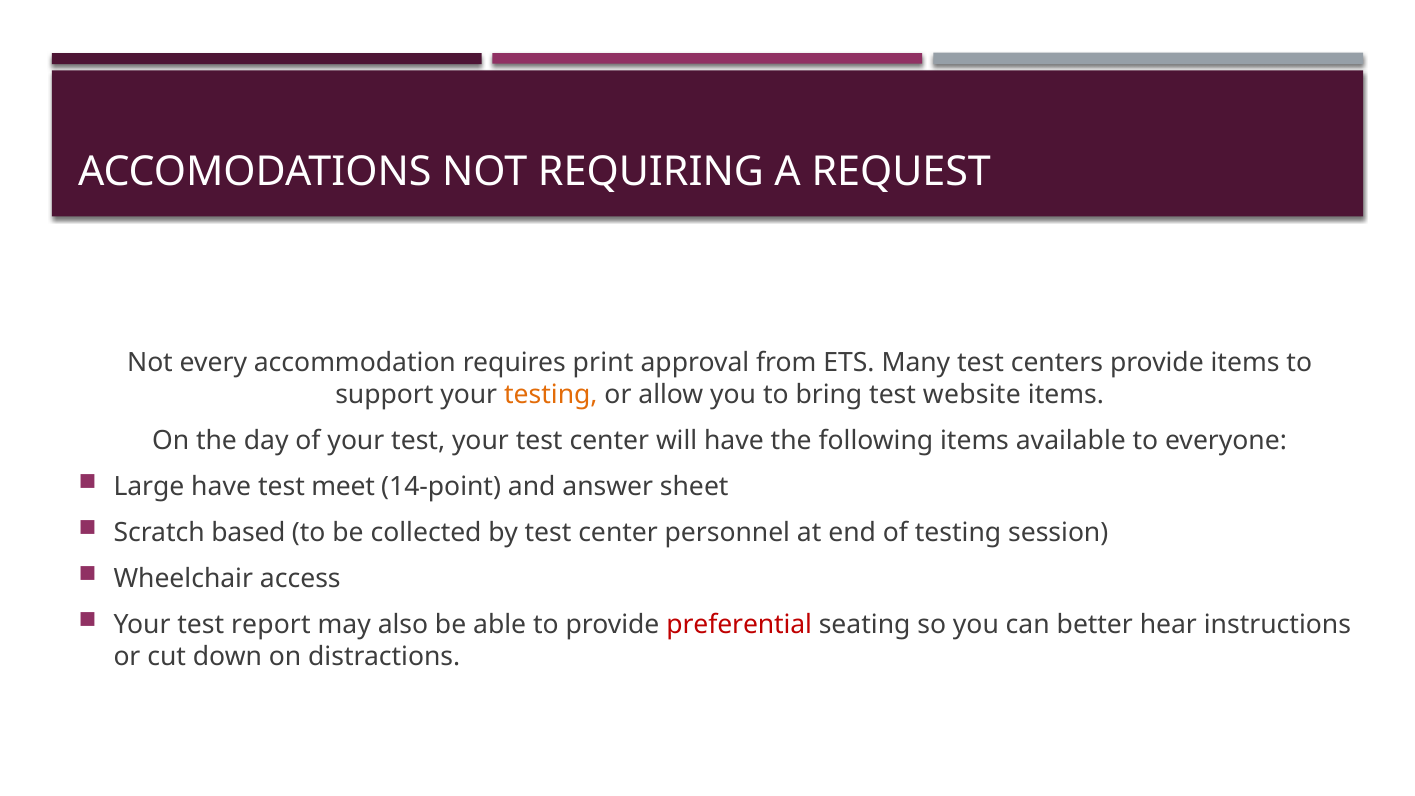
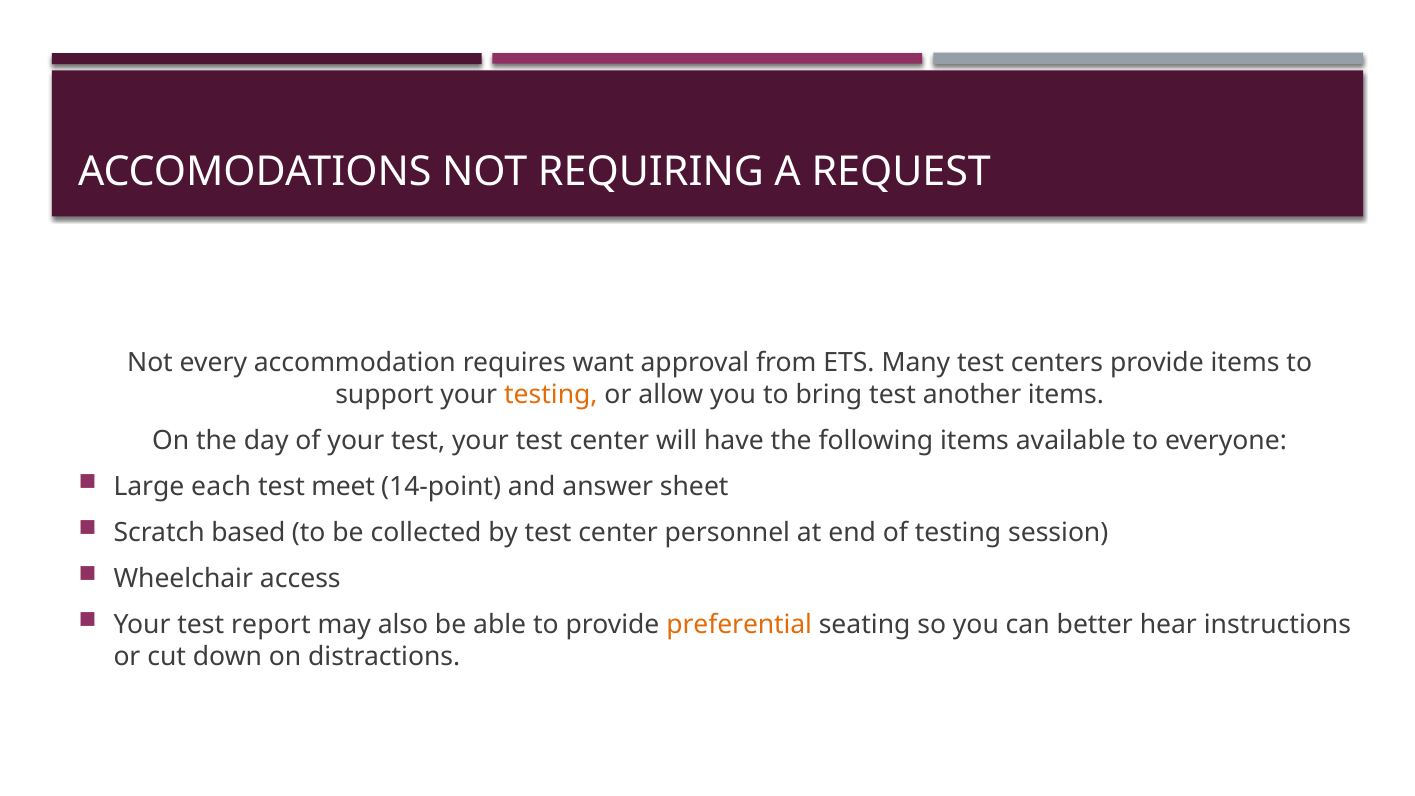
print: print -> want
website: website -> another
Large have: have -> each
preferential colour: red -> orange
